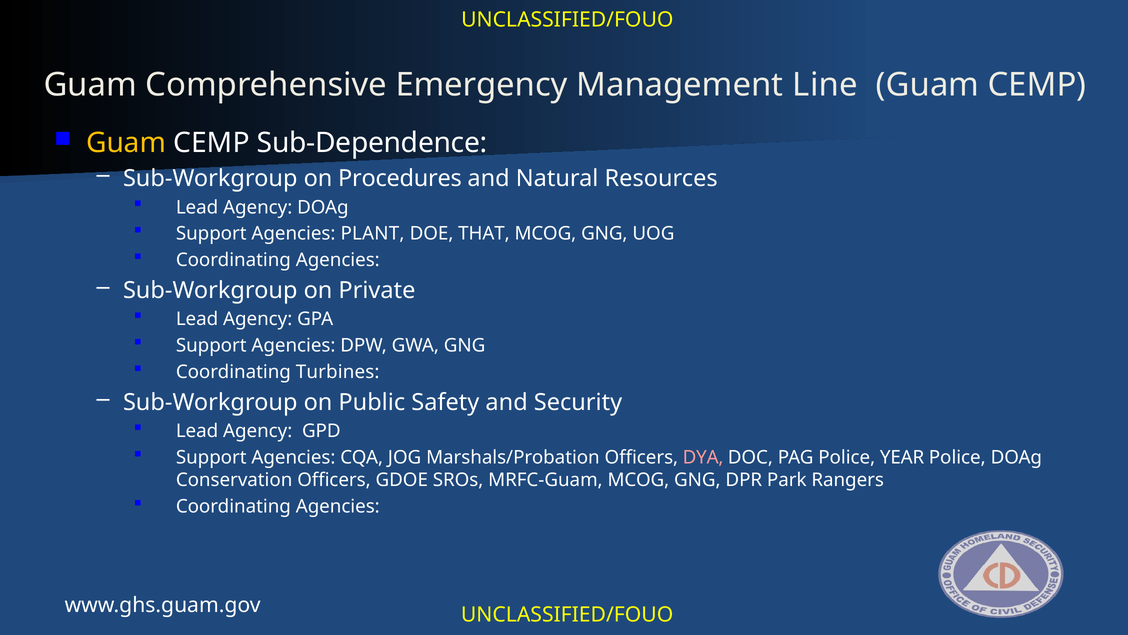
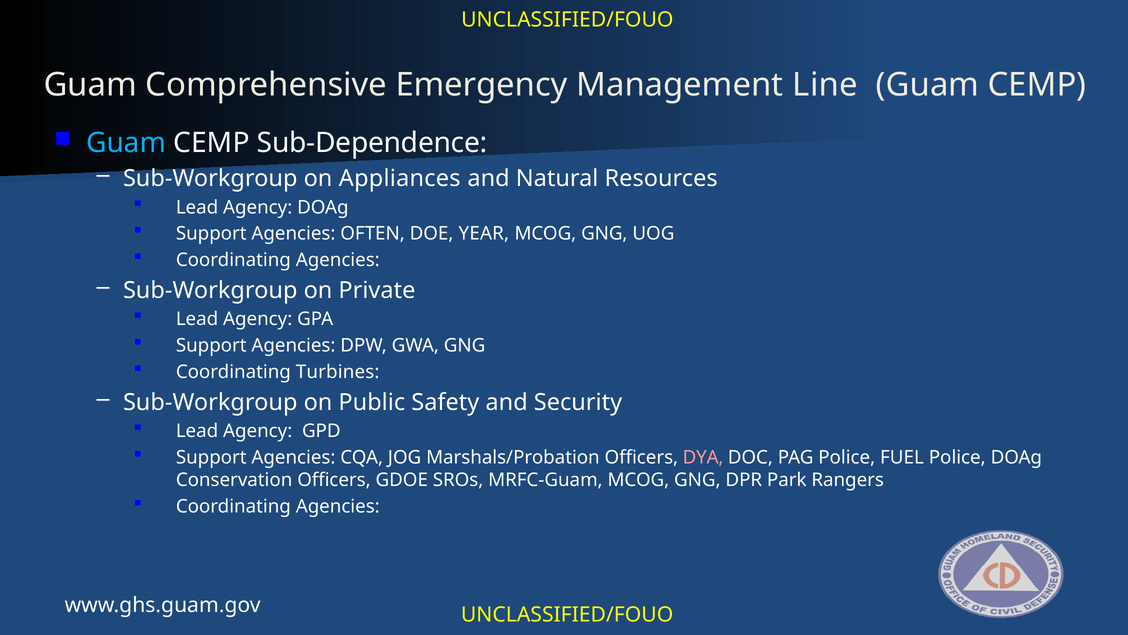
Guam at (126, 143) colour: yellow -> light blue
Procedures: Procedures -> Appliances
PLANT: PLANT -> OFTEN
THAT: THAT -> YEAR
YEAR: YEAR -> FUEL
